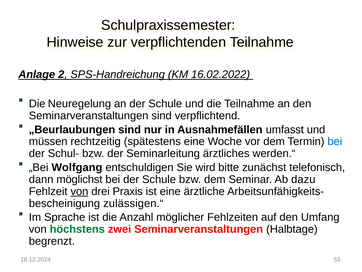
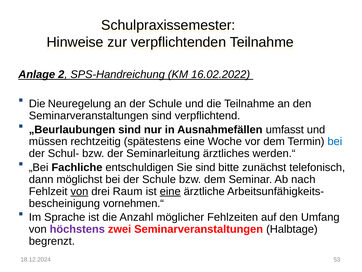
Wolfgang: Wolfgang -> Fachliche
Sie wird: wird -> sind
dazu: dazu -> nach
Praxis: Praxis -> Raum
eine at (170, 191) underline: none -> present
zulässigen.“: zulässigen.“ -> vornehmen.“
höchstens colour: green -> purple
